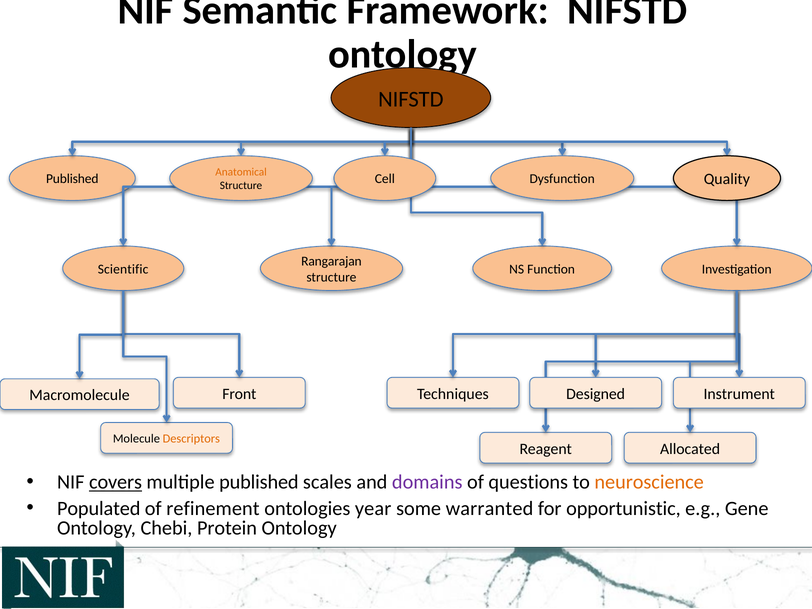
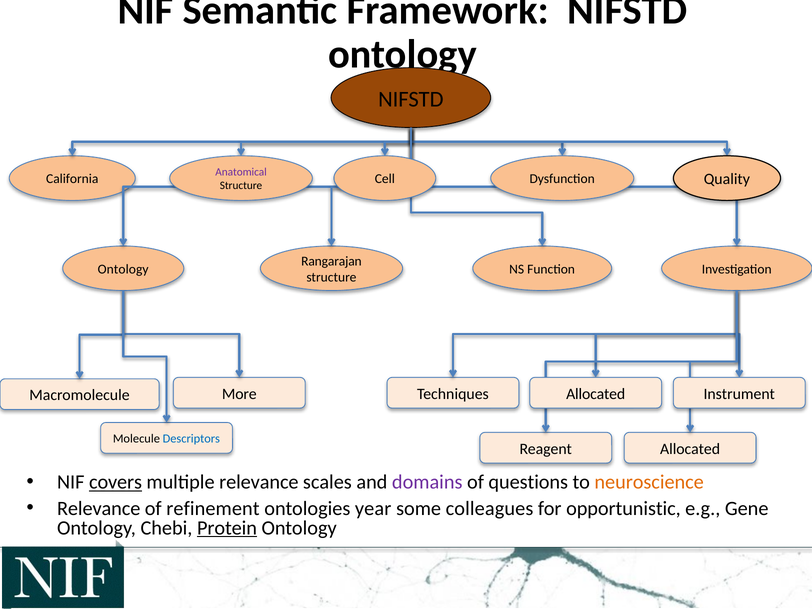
Anatomical colour: orange -> purple
Published at (72, 179): Published -> California
Scientific at (123, 269): Scientific -> Ontology
Designed at (596, 394): Designed -> Allocated
Front: Front -> More
Descriptors colour: orange -> blue
multiple published: published -> relevance
Populated at (99, 508): Populated -> Relevance
warranted: warranted -> colleagues
Protein underline: none -> present
